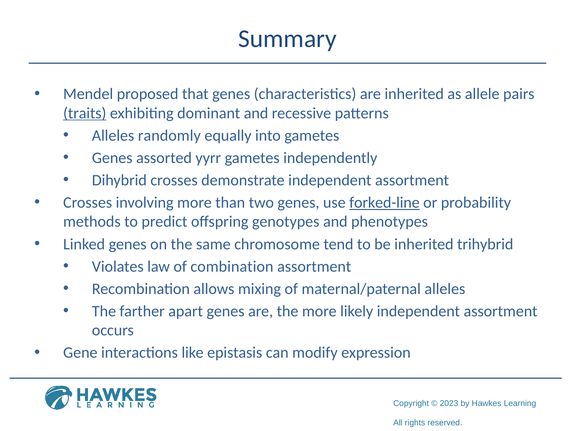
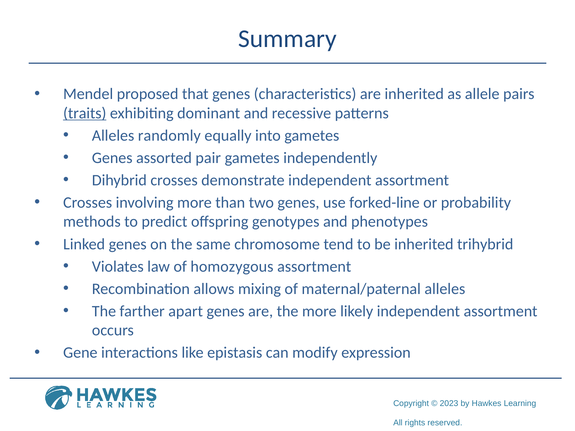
yyrr: yyrr -> pair
forked-line underline: present -> none
combination: combination -> homozygous
